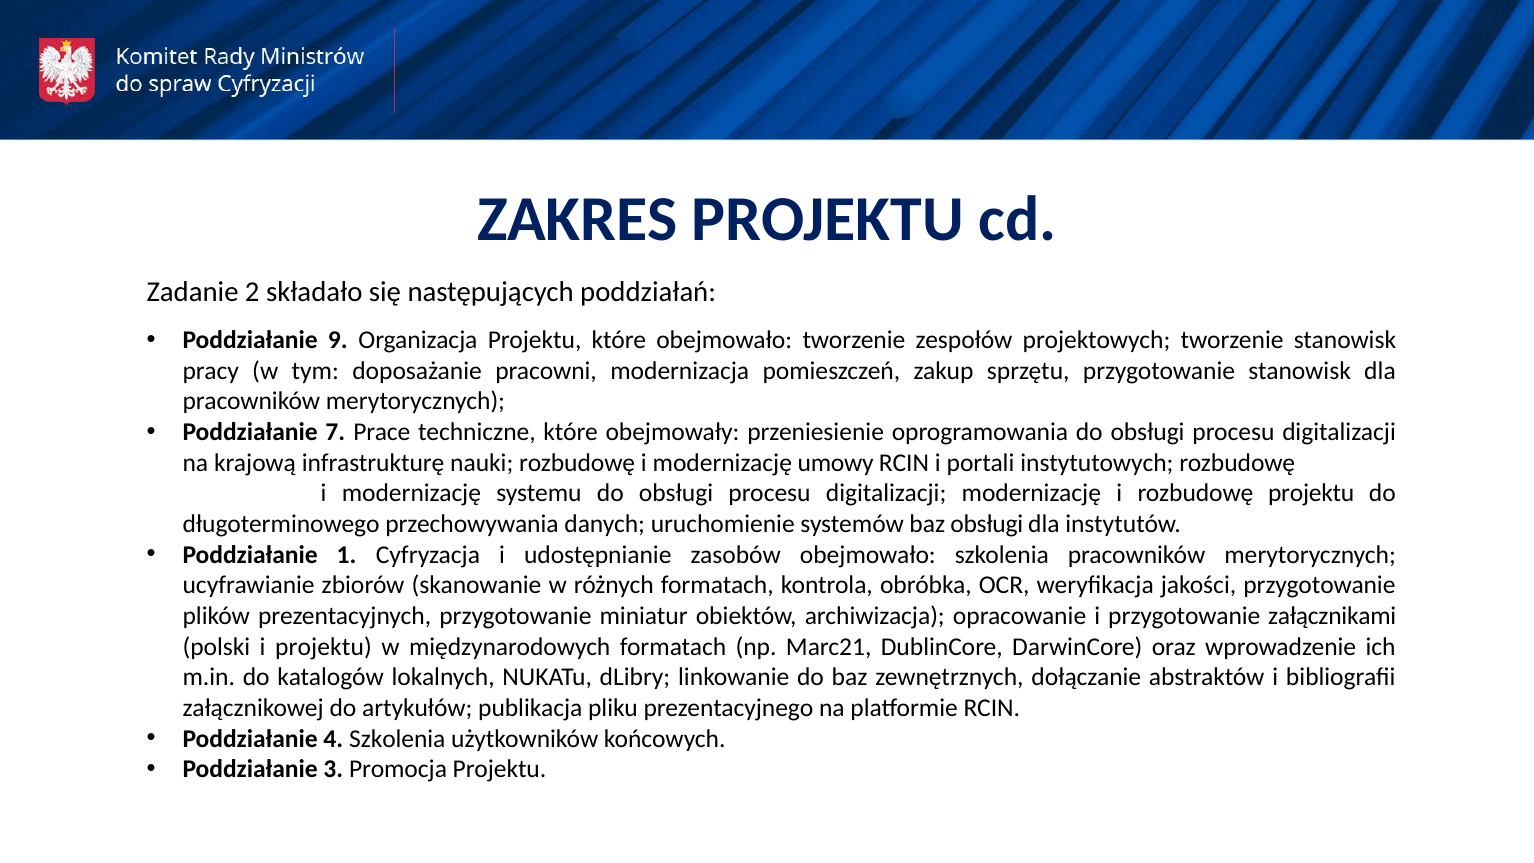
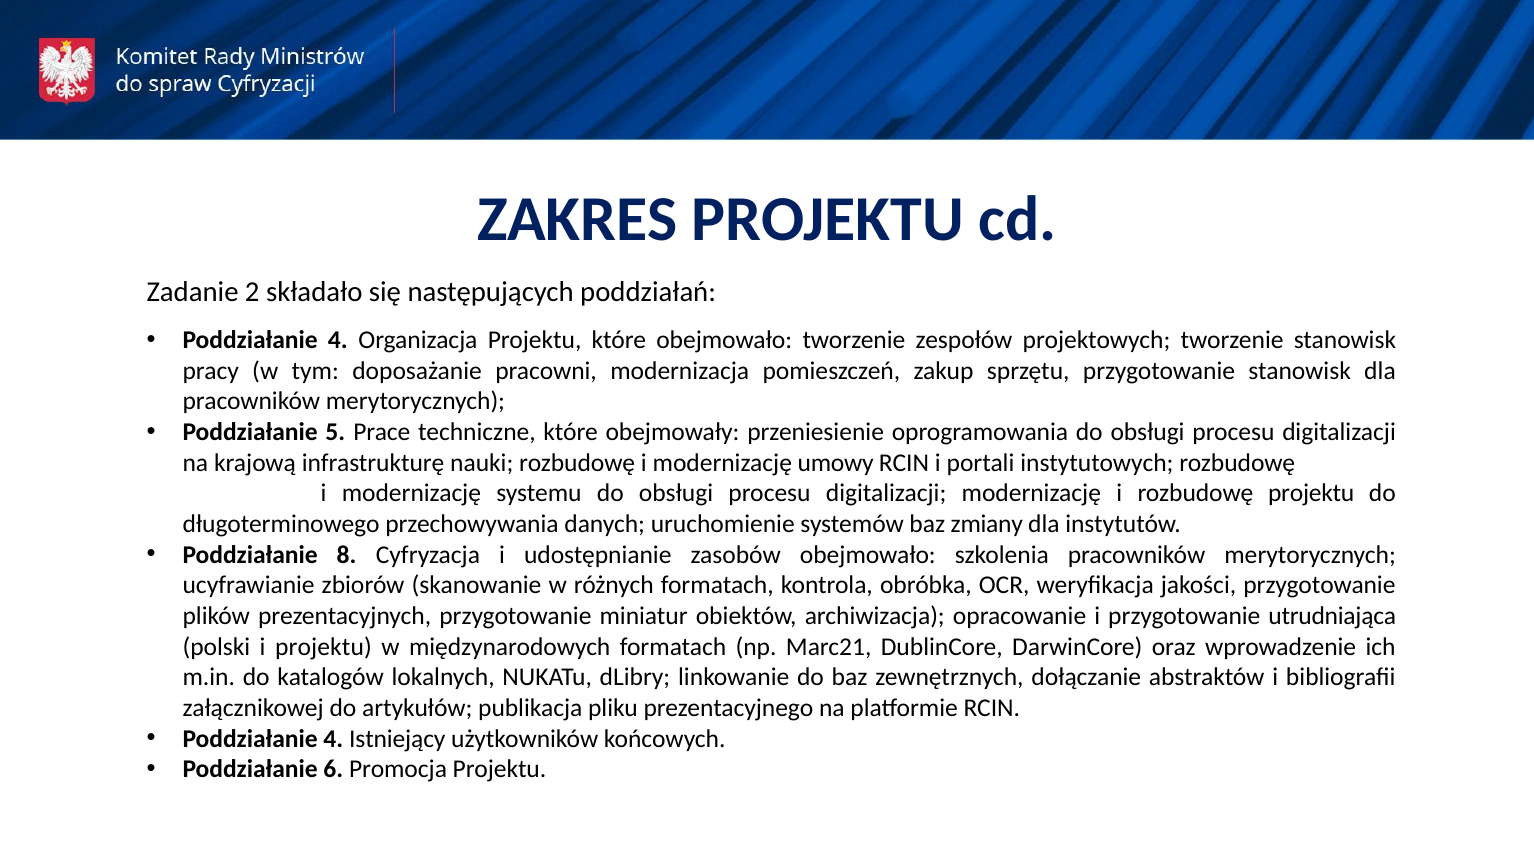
9 at (338, 340): 9 -> 4
7: 7 -> 5
baz obsługi: obsługi -> zmiany
1: 1 -> 8
załącznikami: załącznikami -> utrudniająca
4 Szkolenia: Szkolenia -> Istniejący
3: 3 -> 6
